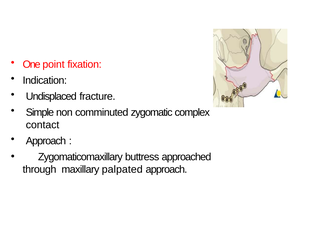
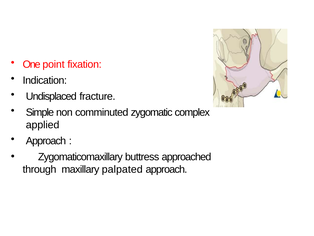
contact: contact -> applied
